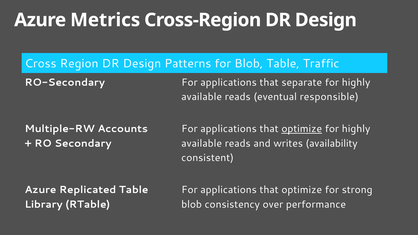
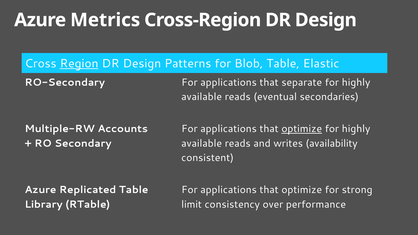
Region underline: none -> present
Traffic: Traffic -> Elastic
responsible: responsible -> secondaries
blob at (192, 204): blob -> limit
